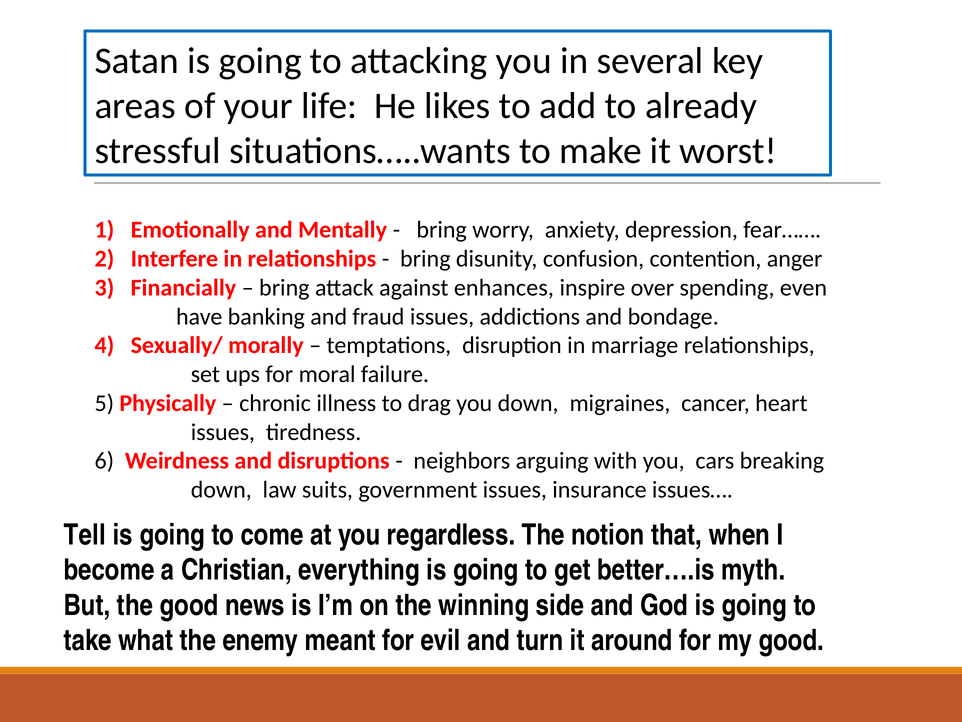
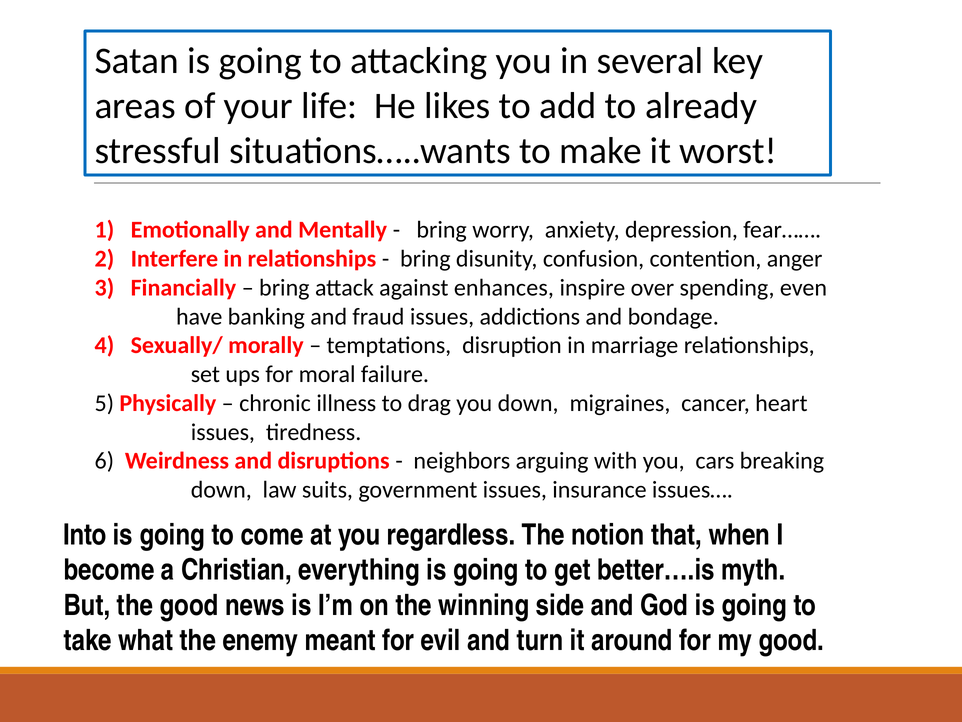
Tell: Tell -> Into
